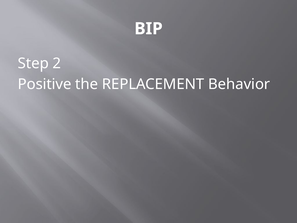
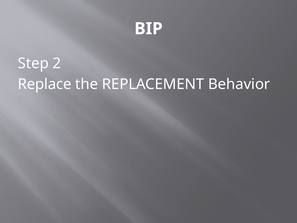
Positive: Positive -> Replace
